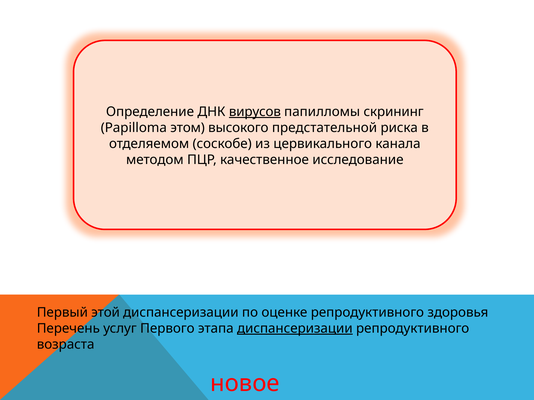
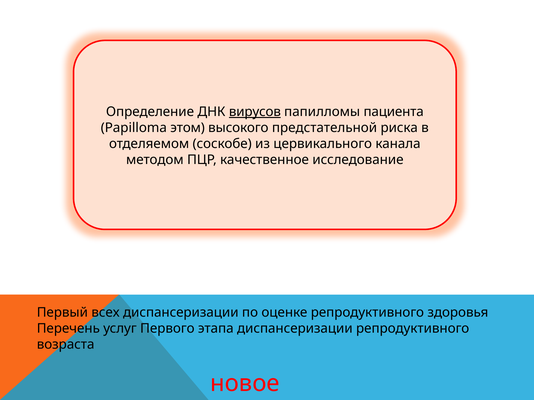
скрининг: скрининг -> пациента
этой: этой -> всех
диспансеризации at (295, 329) underline: present -> none
